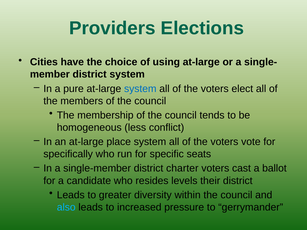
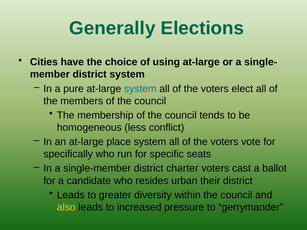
Providers: Providers -> Generally
levels: levels -> urban
also colour: light blue -> yellow
